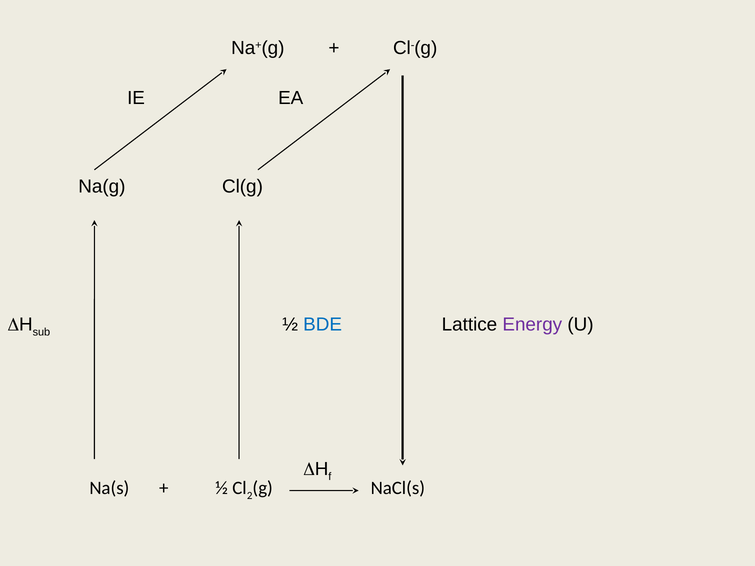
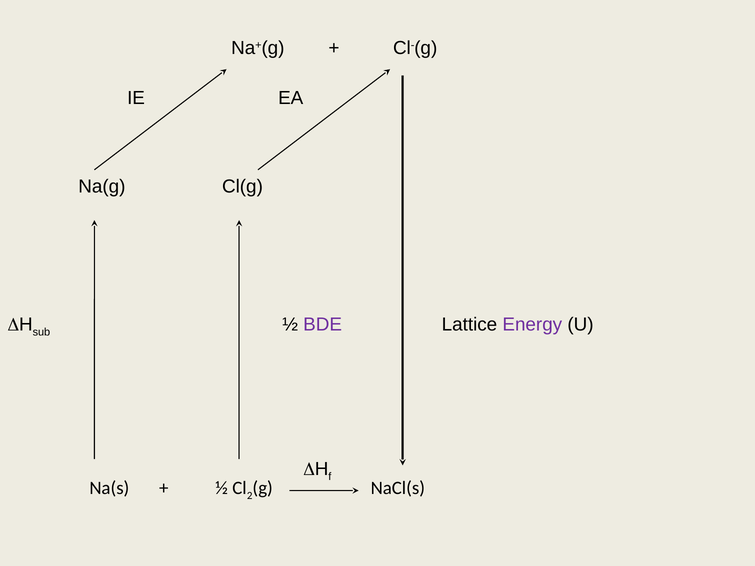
BDE colour: blue -> purple
